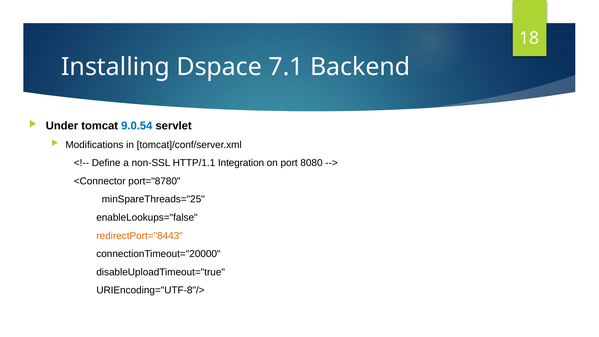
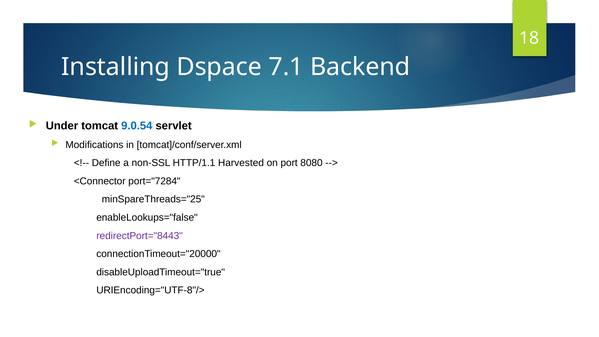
Integration: Integration -> Harvested
port="8780: port="8780 -> port="7284
redirectPort="8443 colour: orange -> purple
